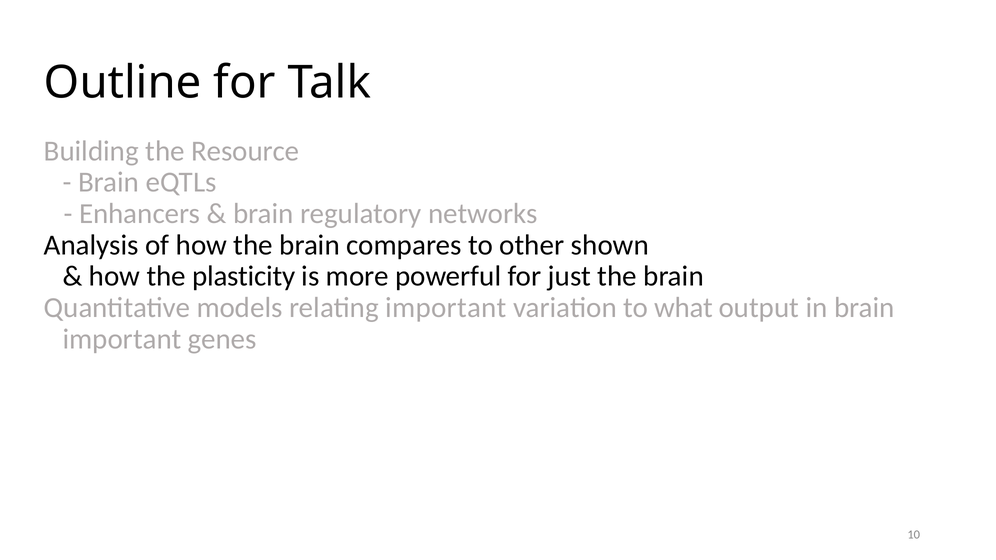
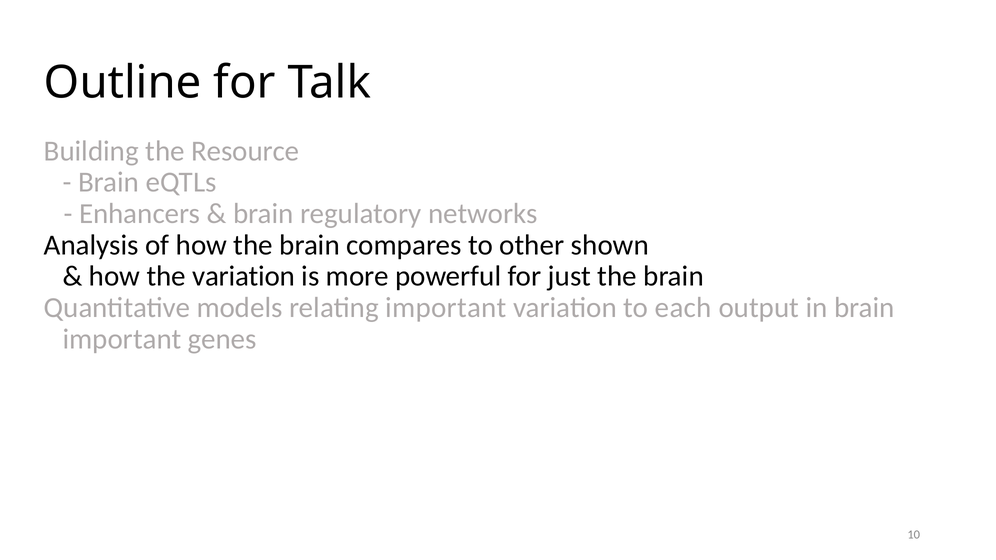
the plasticity: plasticity -> variation
what: what -> each
